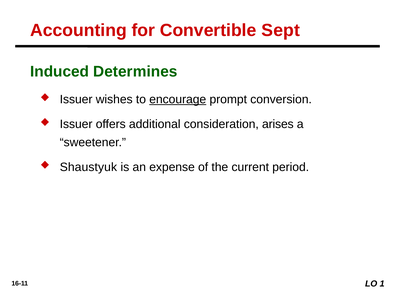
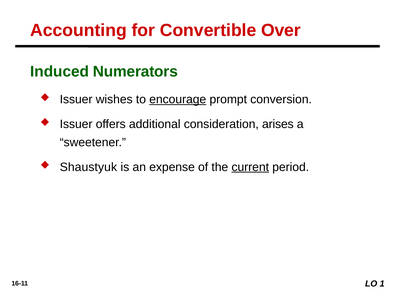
Sept: Sept -> Over
Determines: Determines -> Numerators
current underline: none -> present
